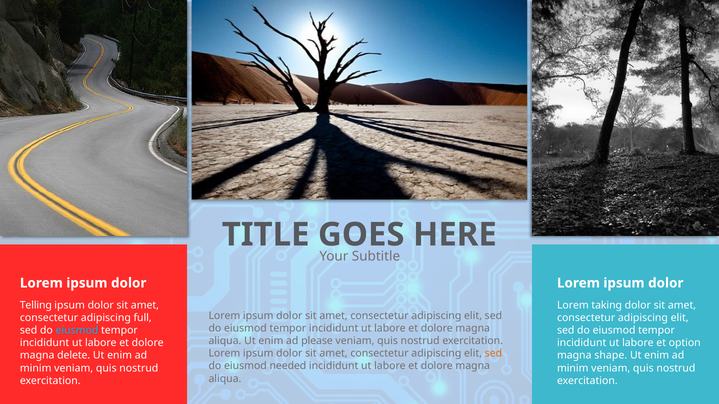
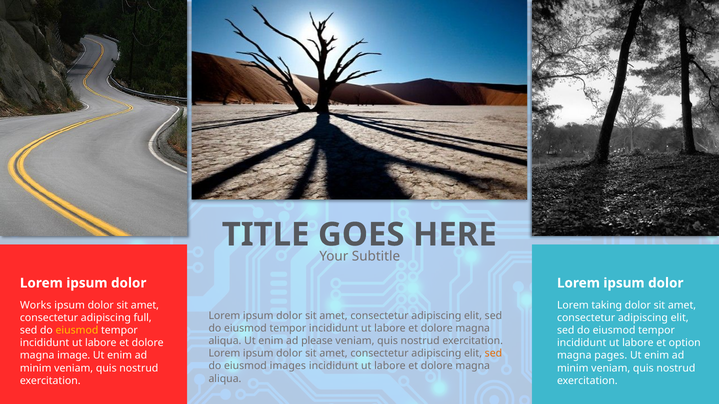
Telling: Telling -> Works
eiusmod at (77, 331) colour: light blue -> yellow
delete: delete -> image
shape: shape -> pages
needed: needed -> images
